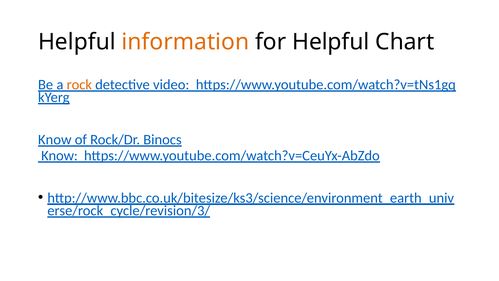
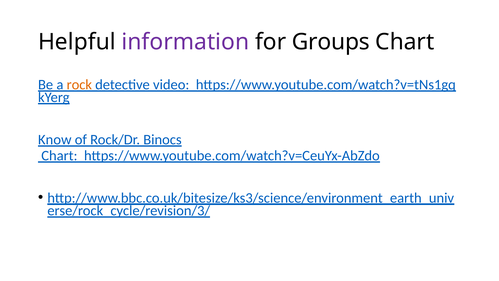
information colour: orange -> purple
for Helpful: Helpful -> Groups
Know at (59, 156): Know -> Chart
